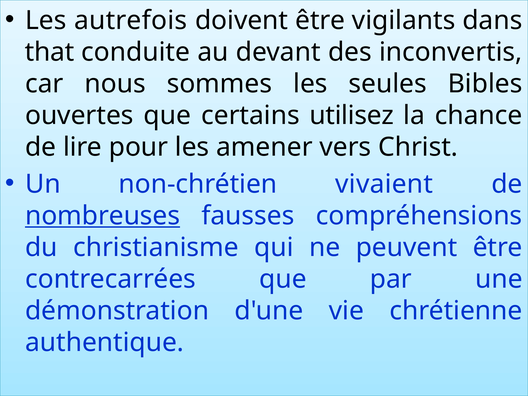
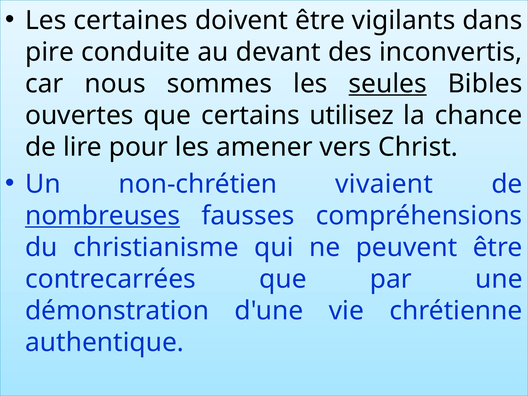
autrefois: autrefois -> certaines
that: that -> pire
seules underline: none -> present
